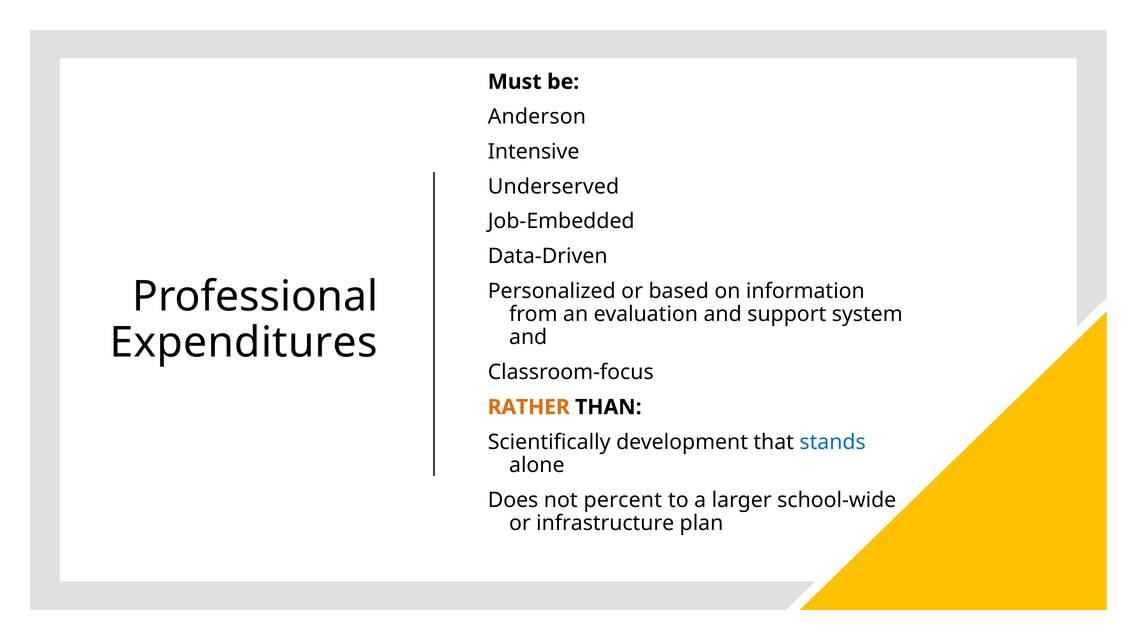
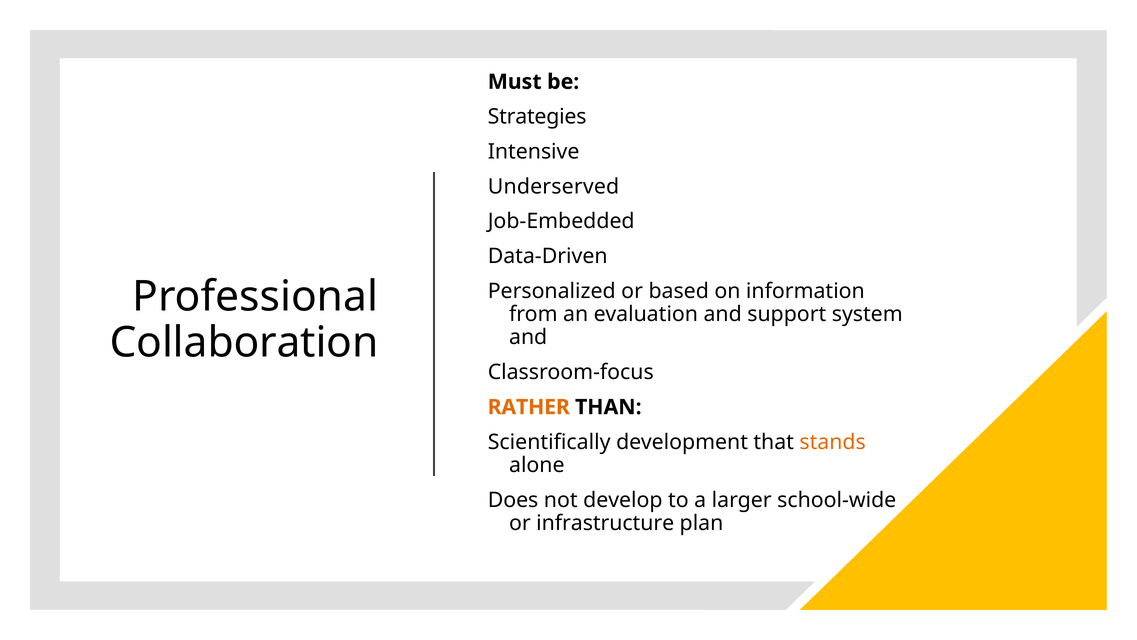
Anderson: Anderson -> Strategies
Expenditures: Expenditures -> Collaboration
stands colour: blue -> orange
percent: percent -> develop
